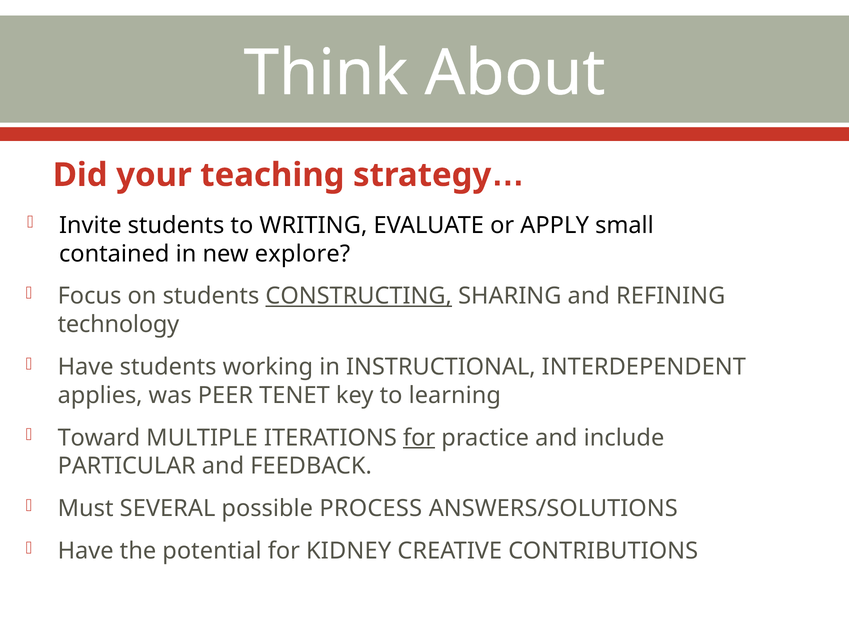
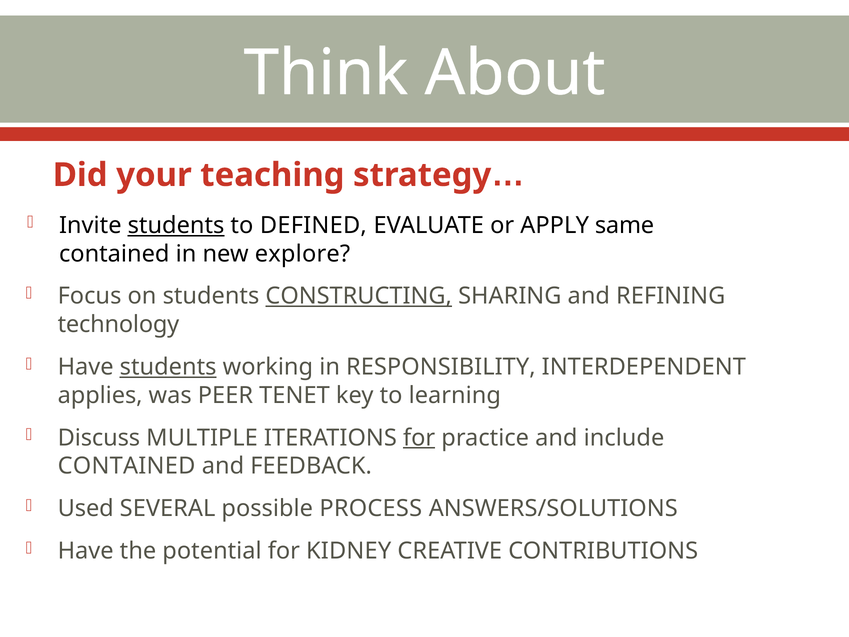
students at (176, 225) underline: none -> present
WRITING: WRITING -> DEFINED
small: small -> same
students at (168, 367) underline: none -> present
INSTRUCTIONAL: INSTRUCTIONAL -> RESPONSIBILITY
Toward: Toward -> Discuss
PARTICULAR at (127, 466): PARTICULAR -> CONTAINED
Must: Must -> Used
